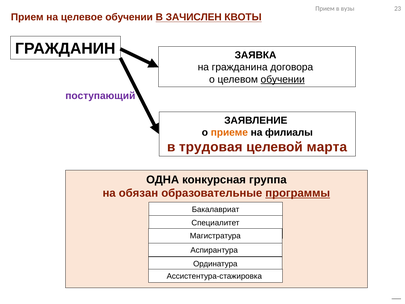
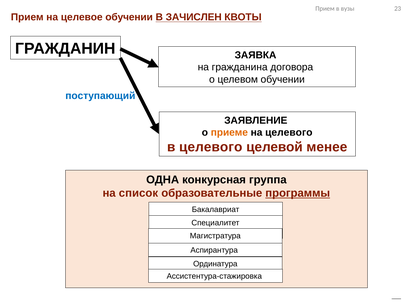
обучении at (283, 79) underline: present -> none
поступающий colour: purple -> blue
на филиалы: филиалы -> целевого
в трудовая: трудовая -> целевого
марта: марта -> менее
обязан: обязан -> список
